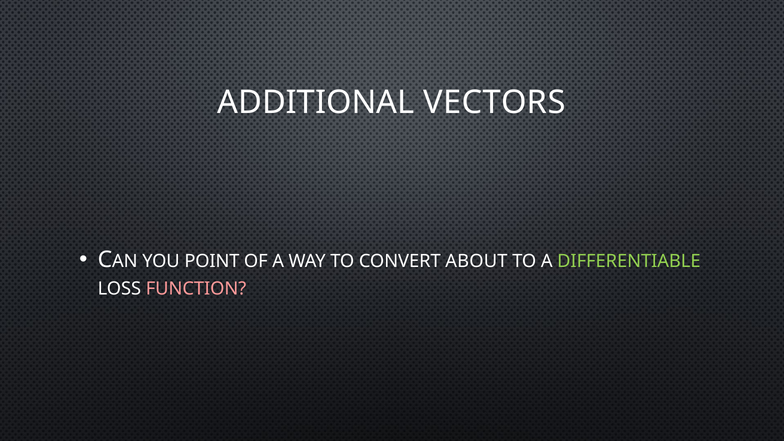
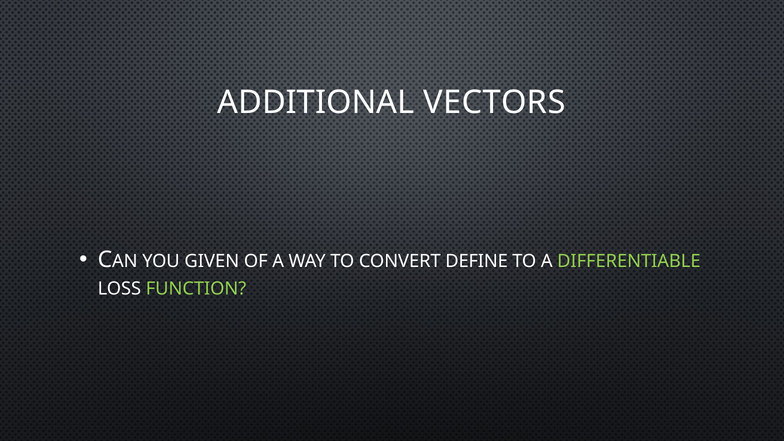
POINT: POINT -> GIVEN
ABOUT: ABOUT -> DEFINE
FUNCTION colour: pink -> light green
